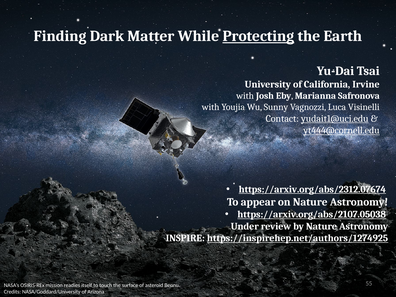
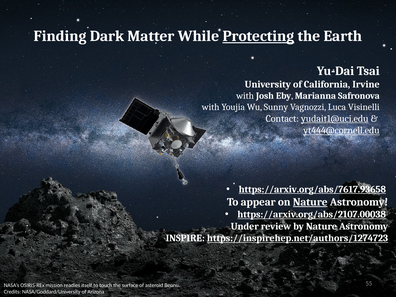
https://arxiv.org/abs/2312.07674: https://arxiv.org/abs/2312.07674 -> https://arxiv.org/abs/7617.93658
Nature at (310, 202) underline: none -> present
https://arxiv.org/abs/2107.05038: https://arxiv.org/abs/2107.05038 -> https://arxiv.org/abs/2107.00038
https://inspirehep.net/authors/1274925: https://inspirehep.net/authors/1274925 -> https://inspirehep.net/authors/1274723
